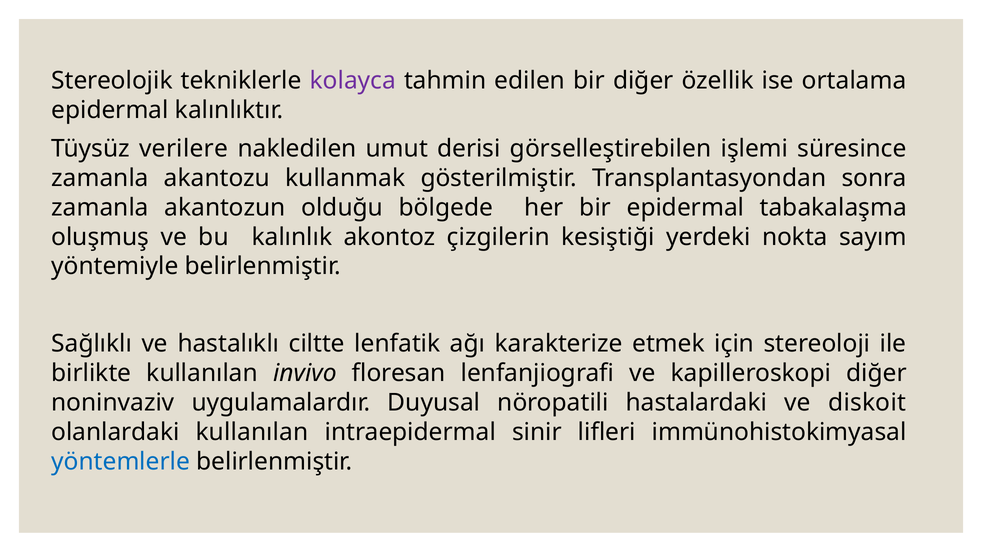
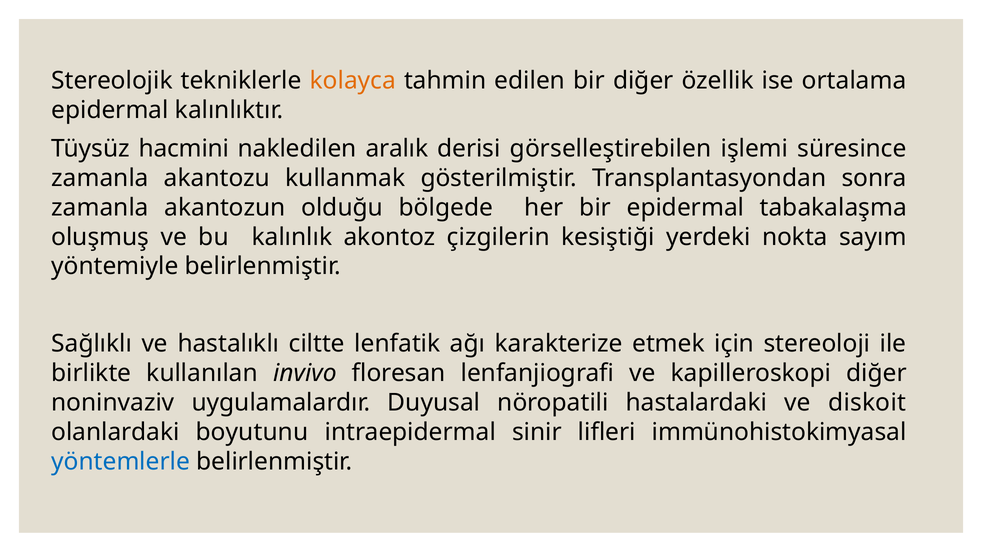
kolayca colour: purple -> orange
verilere: verilere -> hacmini
umut: umut -> aralık
olanlardaki kullanılan: kullanılan -> boyutunu
